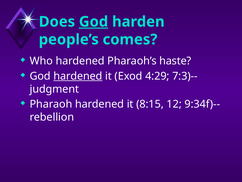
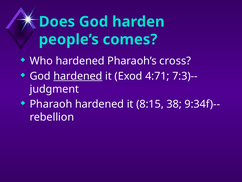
God at (94, 22) underline: present -> none
haste: haste -> cross
4:29: 4:29 -> 4:71
12: 12 -> 38
